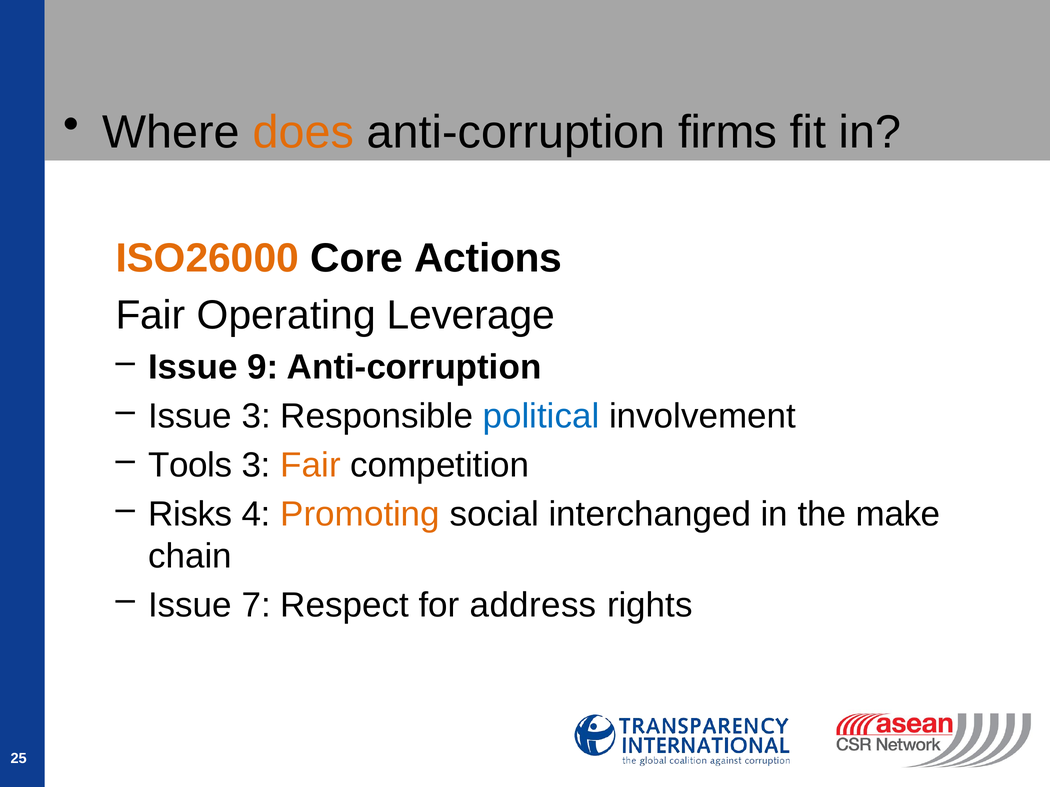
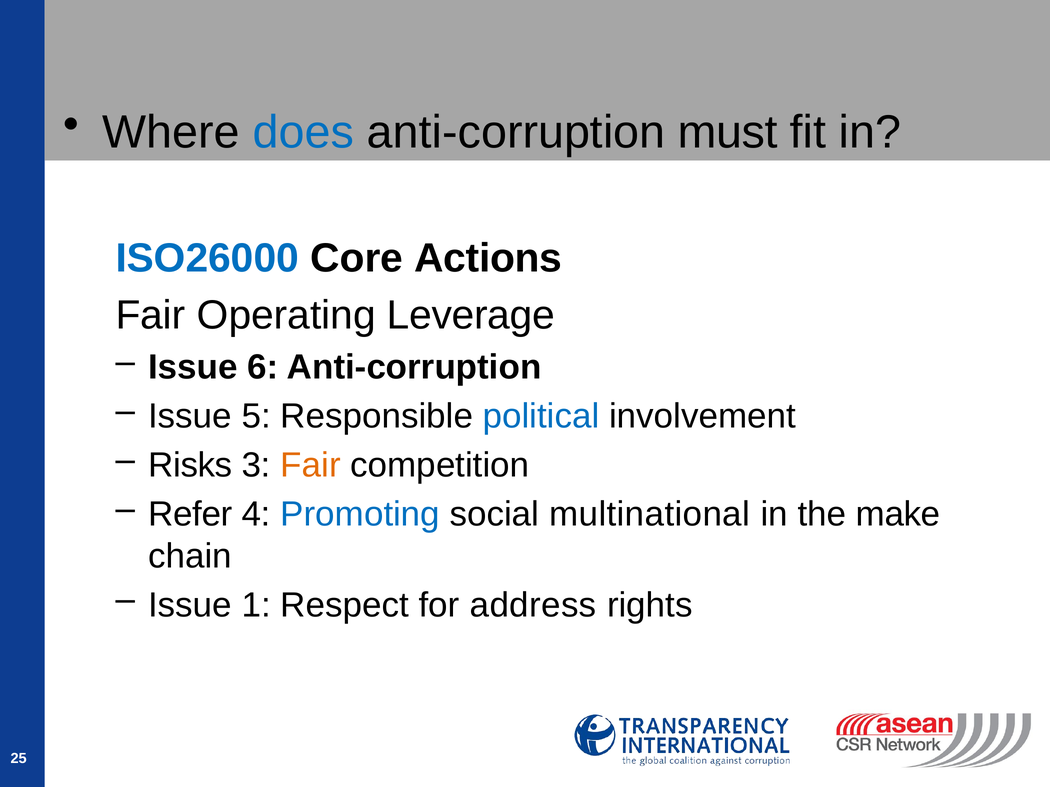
does colour: orange -> blue
firms: firms -> must
ISO26000 colour: orange -> blue
9: 9 -> 6
Issue 3: 3 -> 5
Tools: Tools -> Risks
Risks: Risks -> Refer
Promoting colour: orange -> blue
interchanged: interchanged -> multinational
7: 7 -> 1
